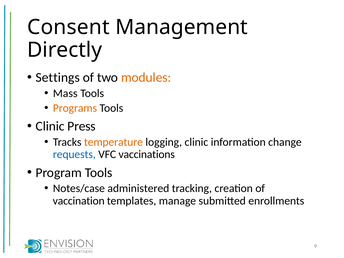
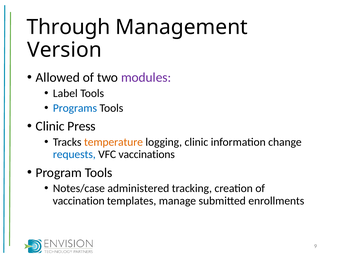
Consent: Consent -> Through
Directly: Directly -> Version
Settings: Settings -> Allowed
modules colour: orange -> purple
Mass: Mass -> Label
Programs colour: orange -> blue
